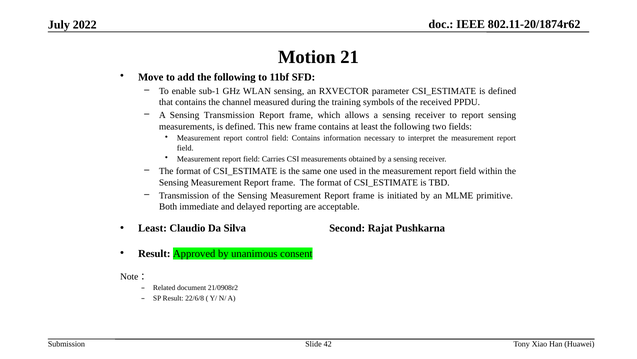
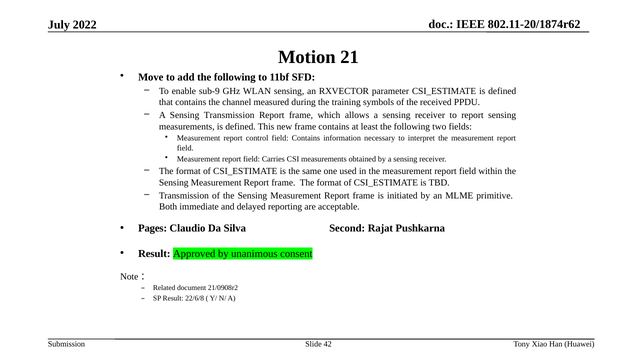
sub-1: sub-1 -> sub-9
Least at (152, 228): Least -> Pages
